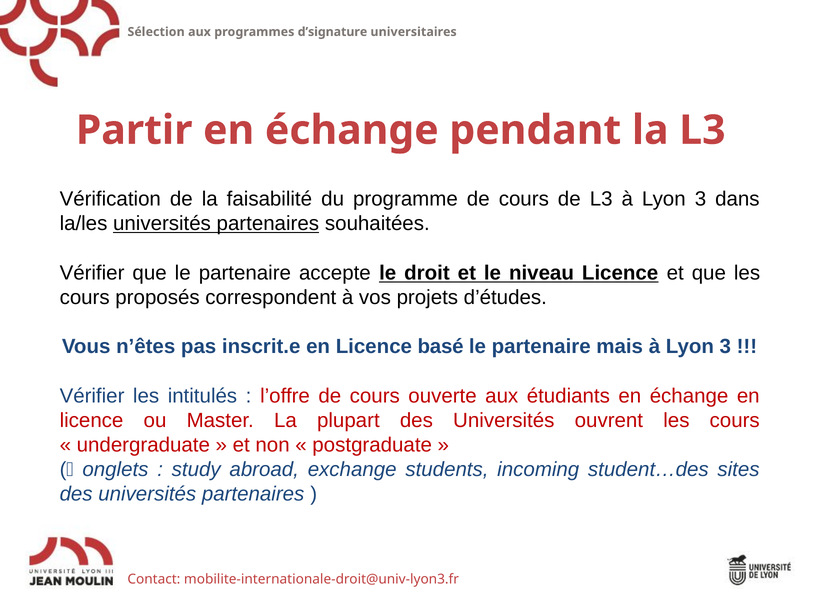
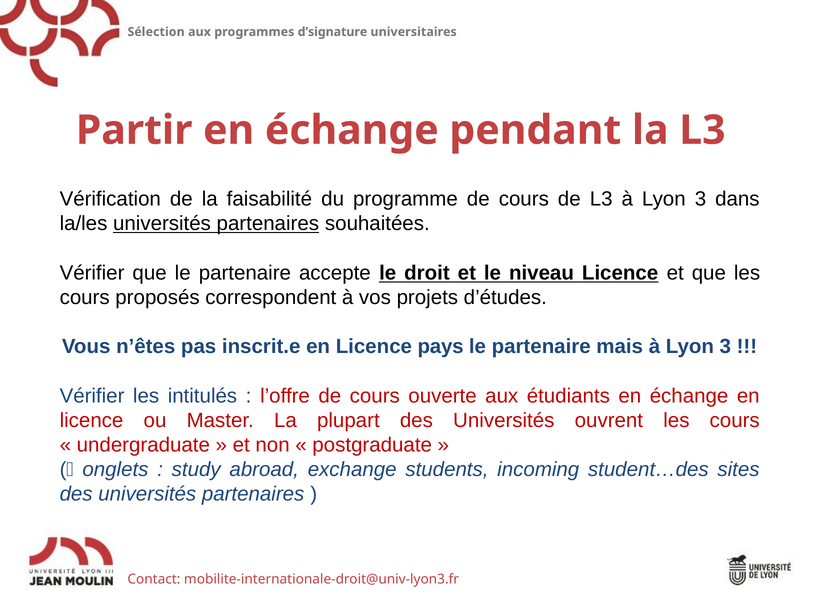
basé: basé -> pays
